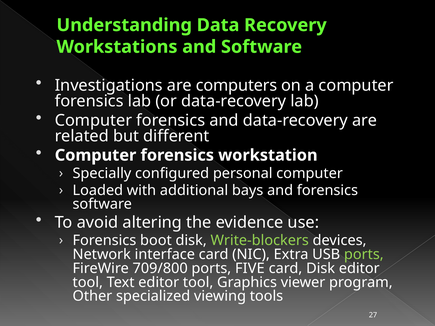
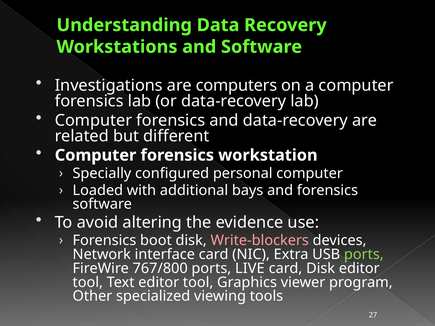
Write-blockers colour: light green -> pink
709/800: 709/800 -> 767/800
FIVE: FIVE -> LIVE
